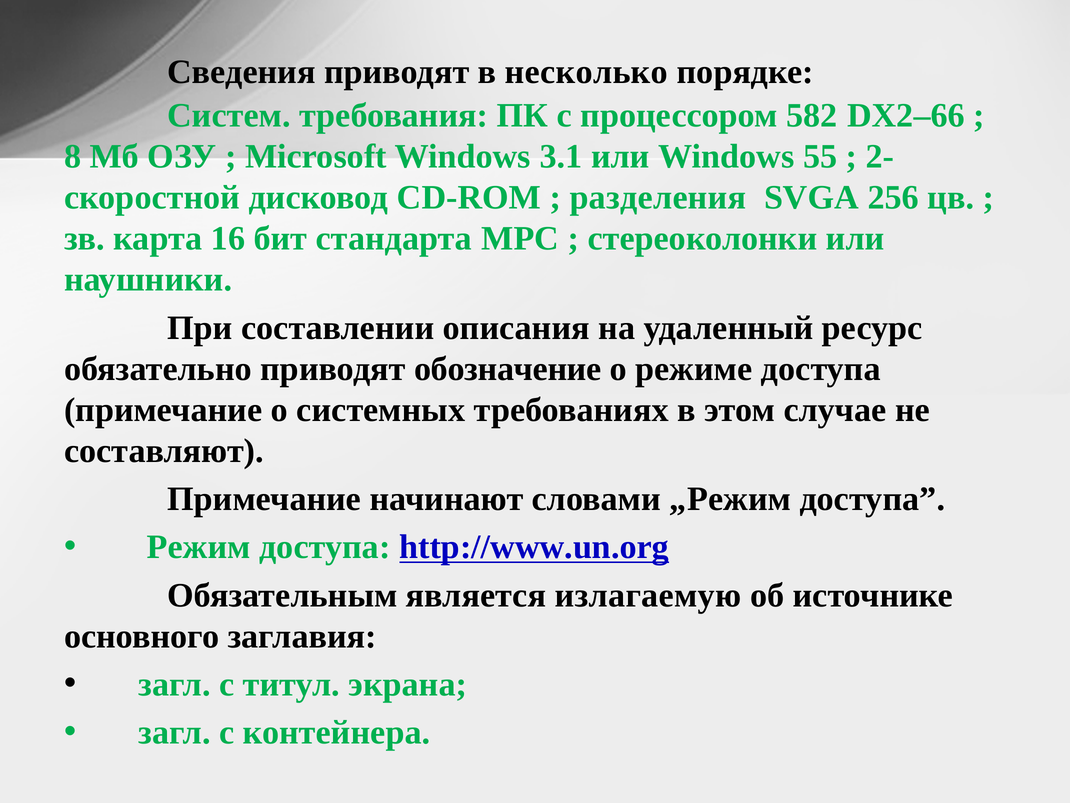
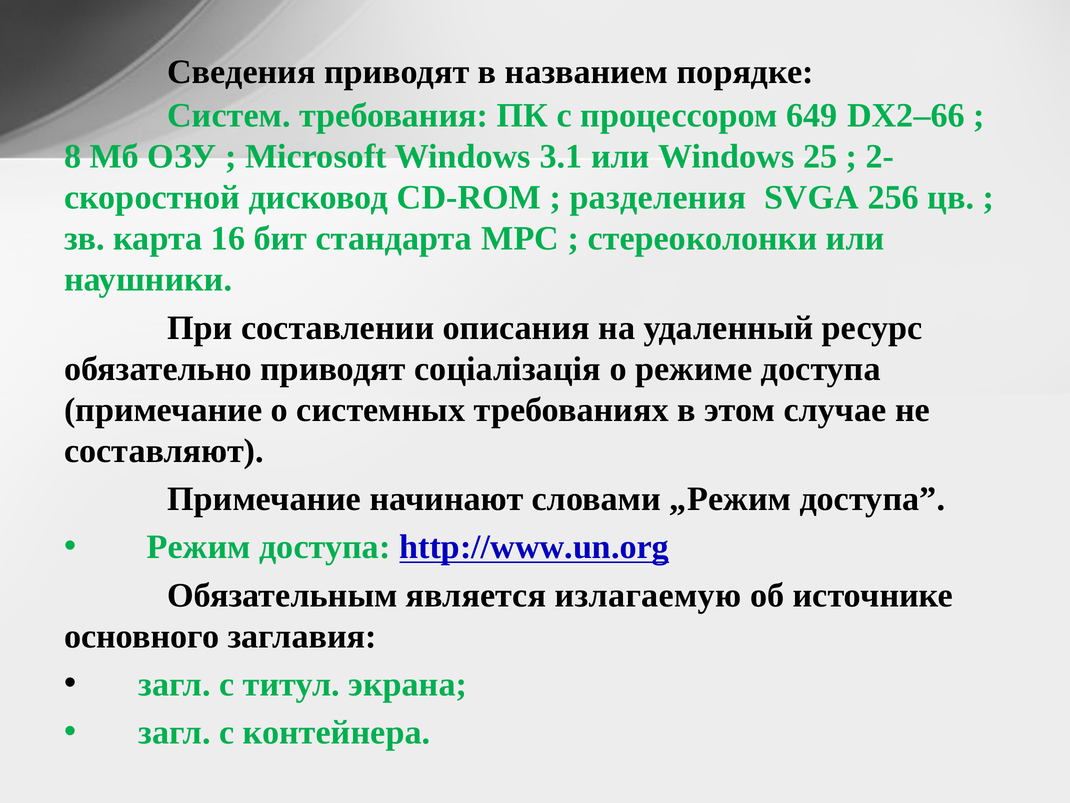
несколько: несколько -> названием
582: 582 -> 649
55: 55 -> 25
обозначение: обозначение -> соціалізація
